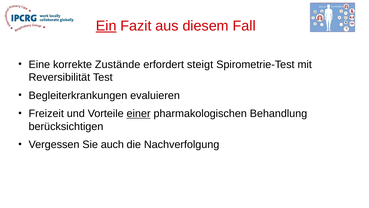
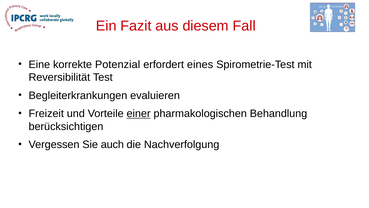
Ein underline: present -> none
Zustände: Zustände -> Potenzial
steigt: steigt -> eines
